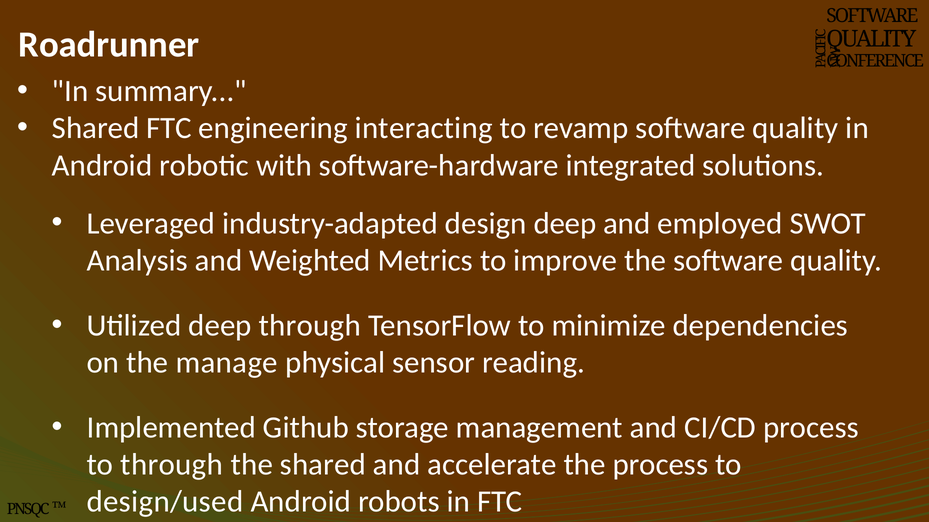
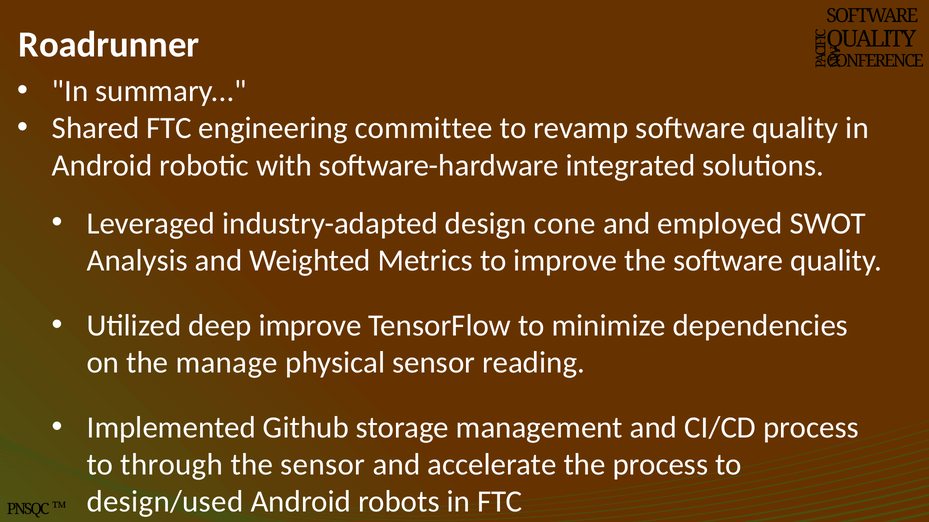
interacting: interacting -> committee
design deep: deep -> cone
deep through: through -> improve
the shared: shared -> sensor
